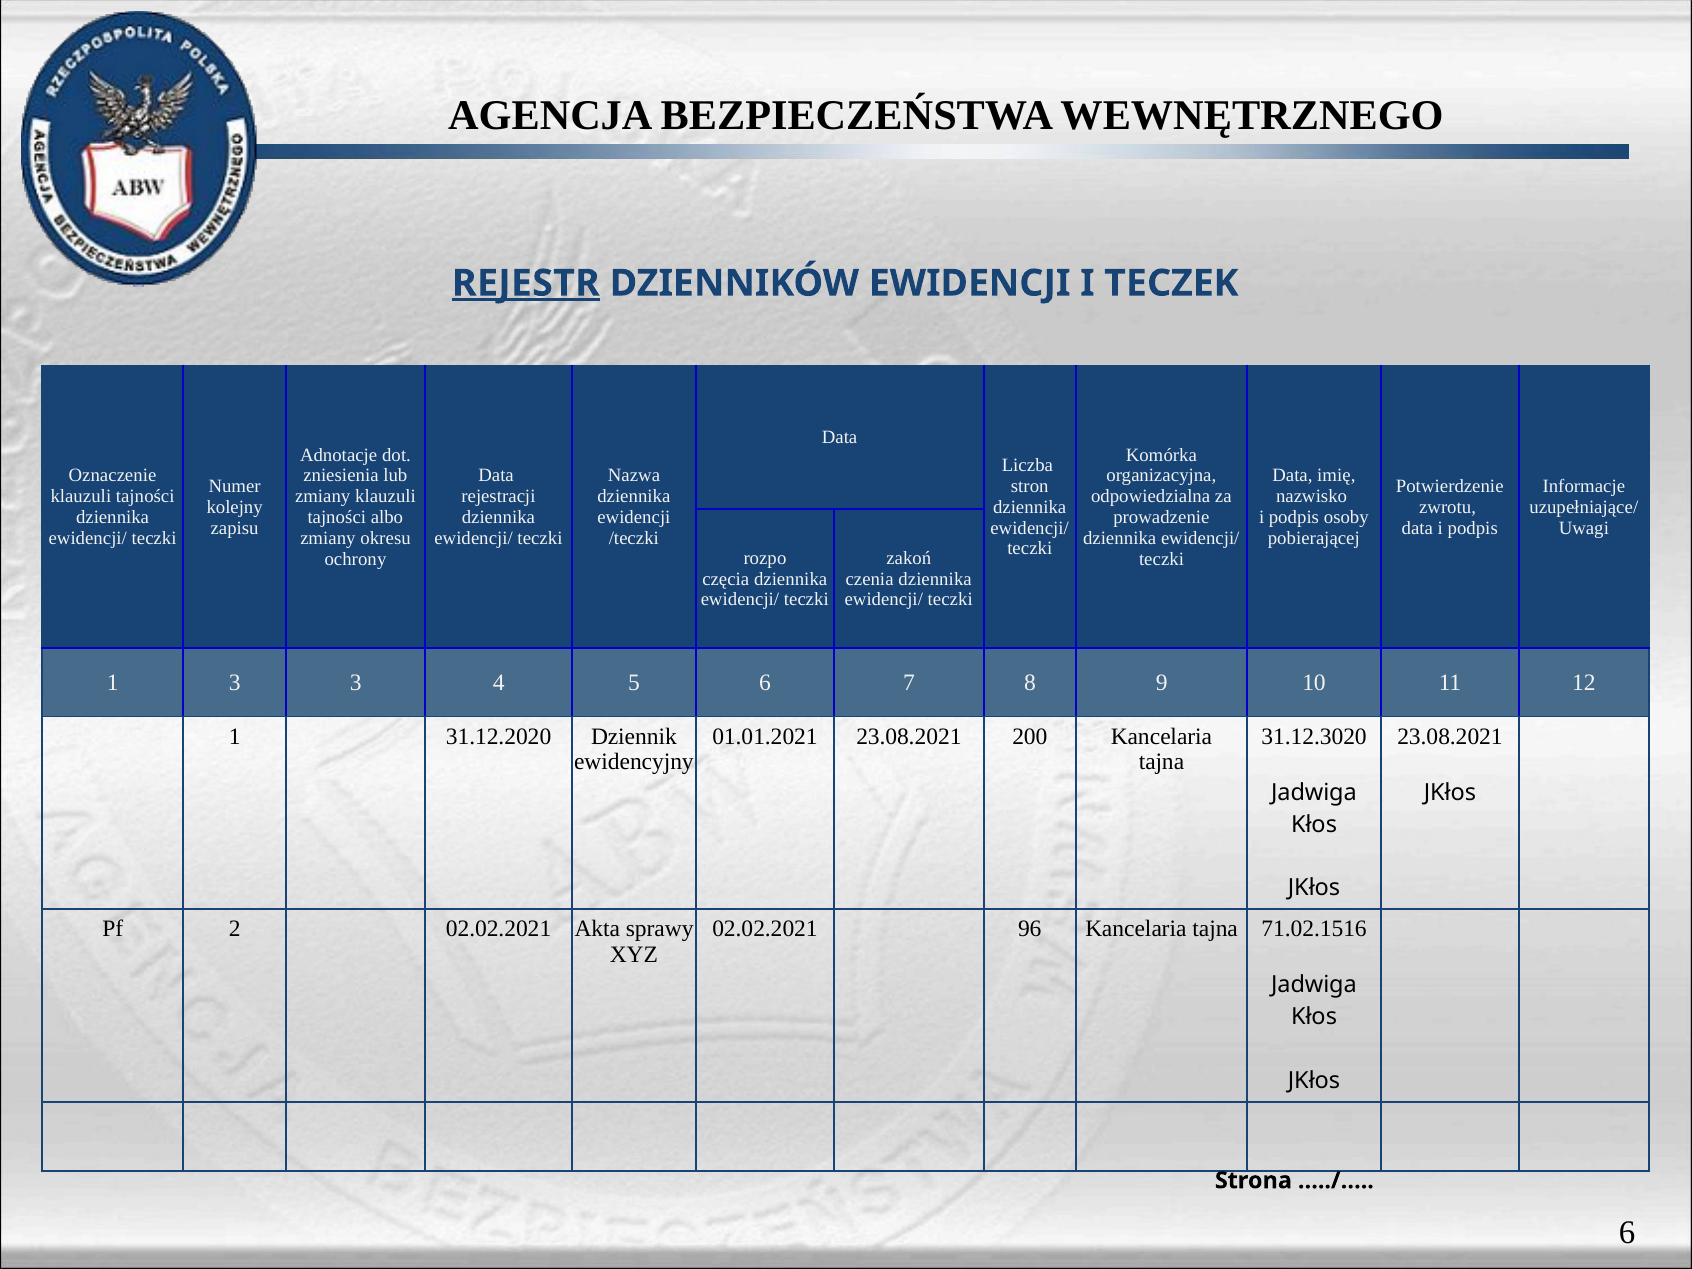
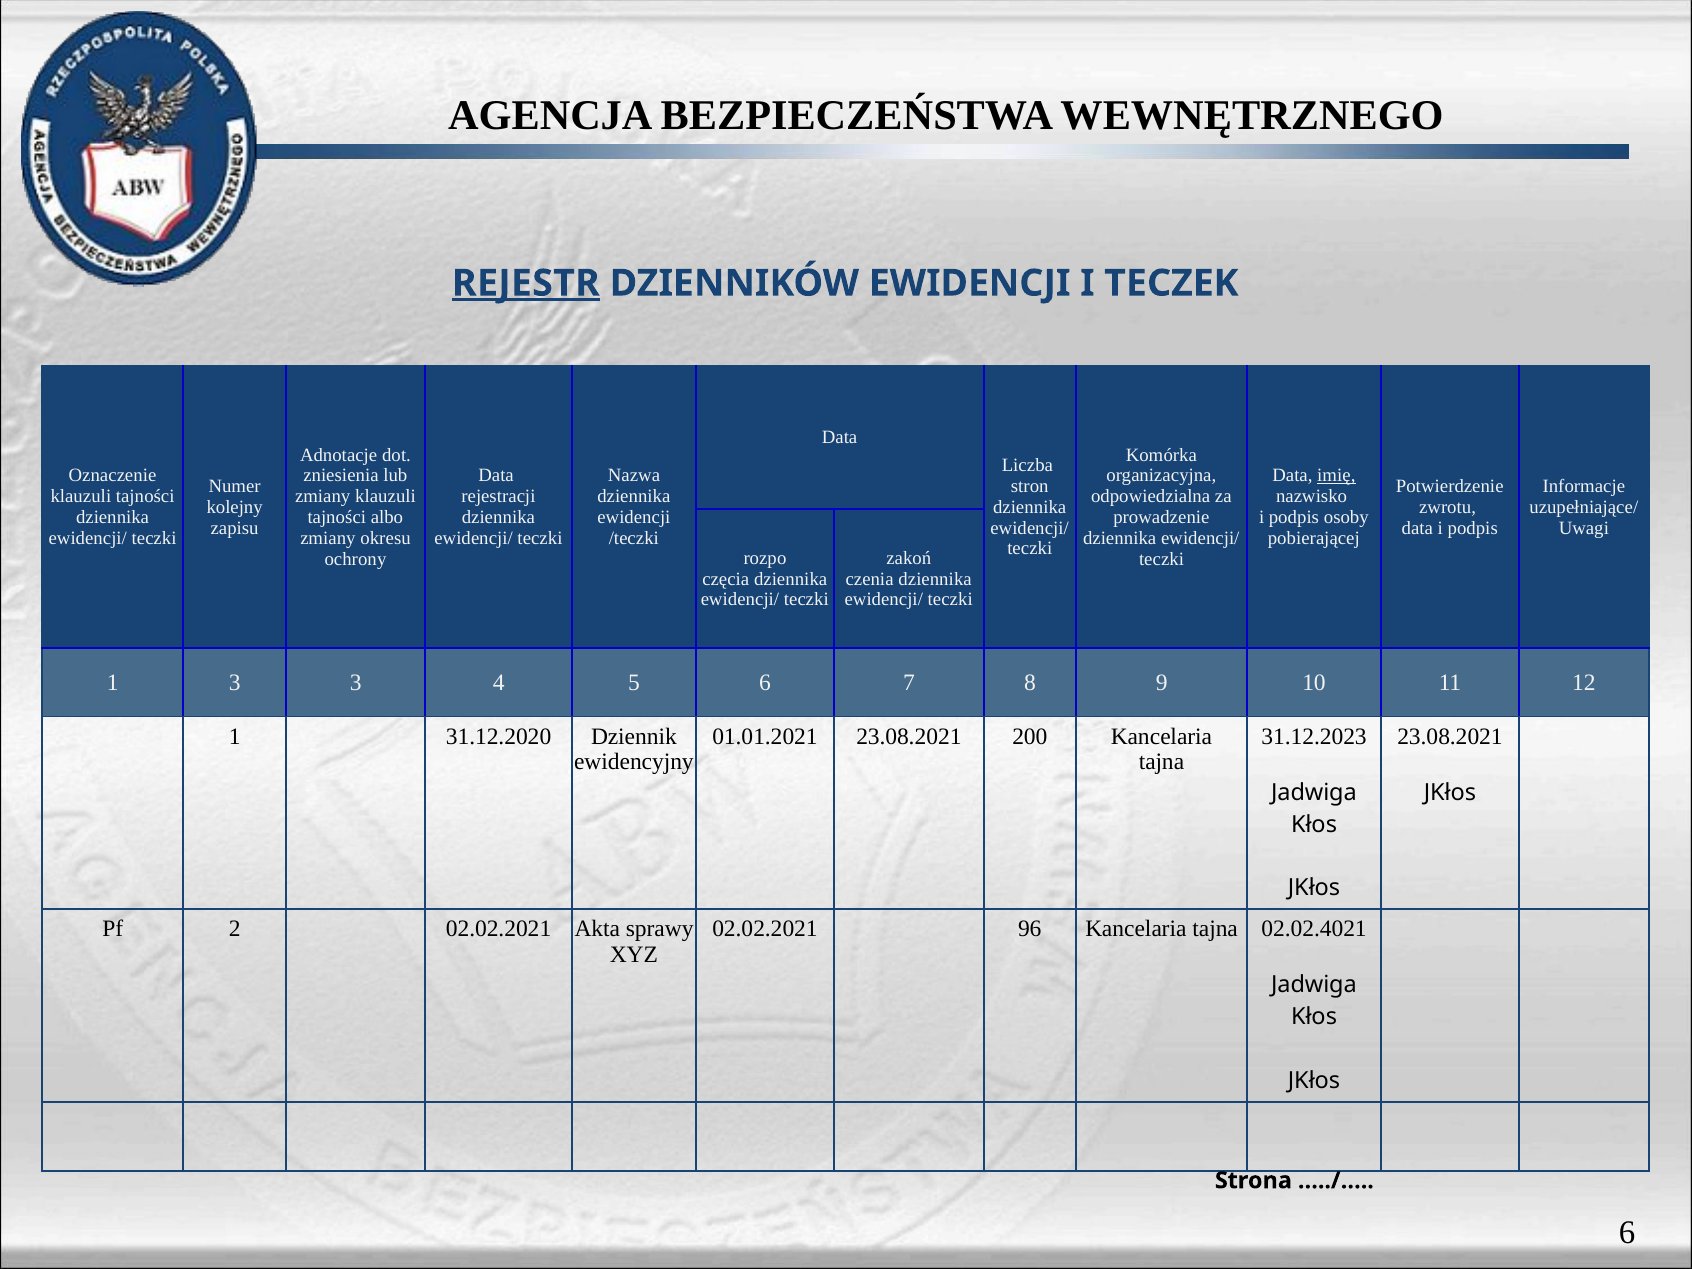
imię underline: none -> present
31.12.3020: 31.12.3020 -> 31.12.2023
71.02.1516: 71.02.1516 -> 02.02.4021
